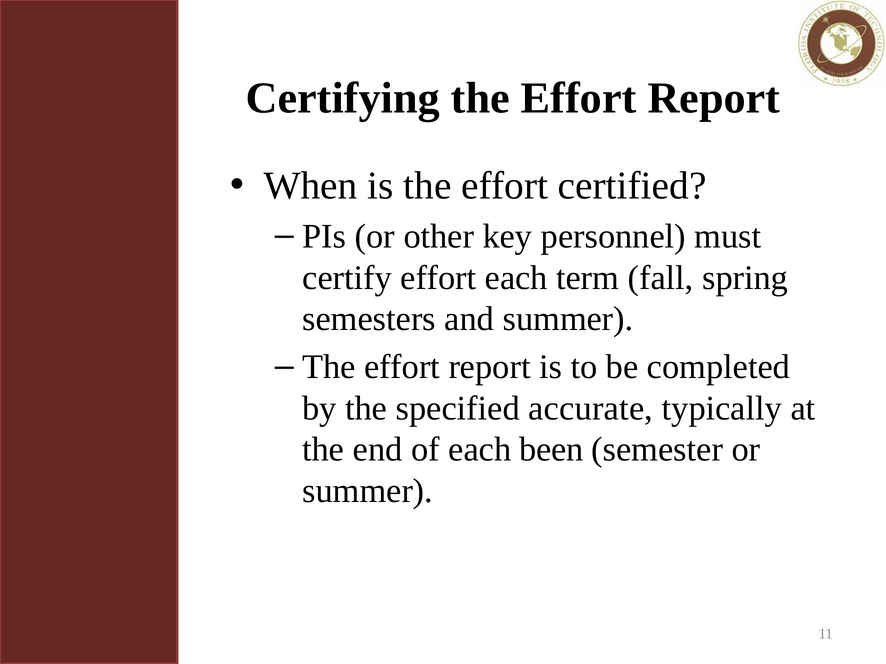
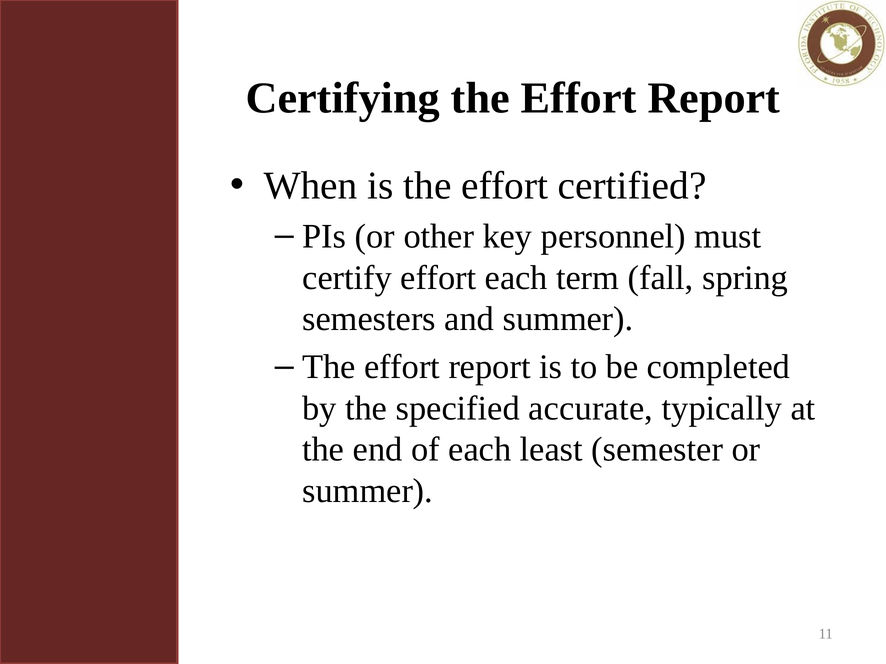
been: been -> least
